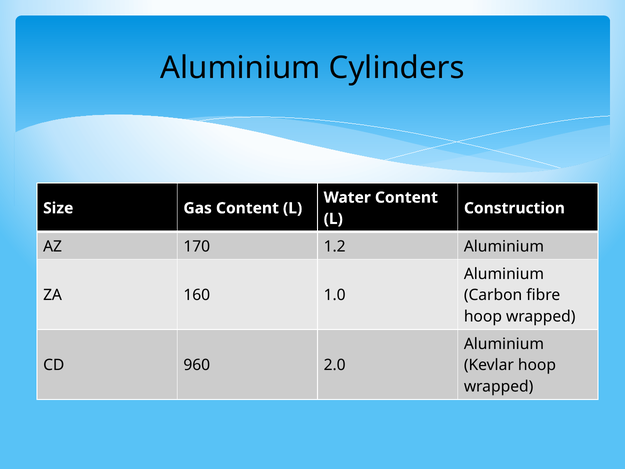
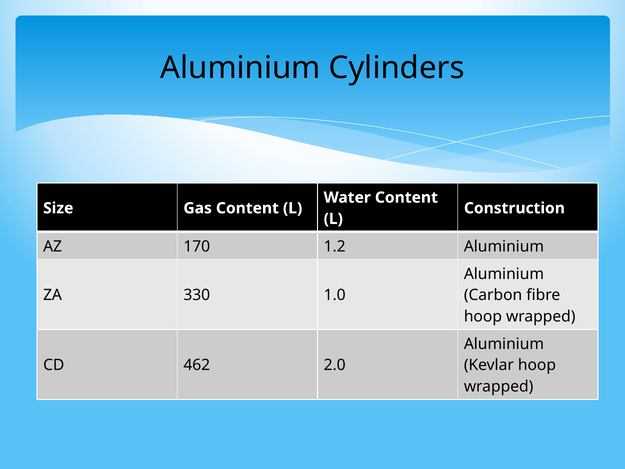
160: 160 -> 330
960: 960 -> 462
